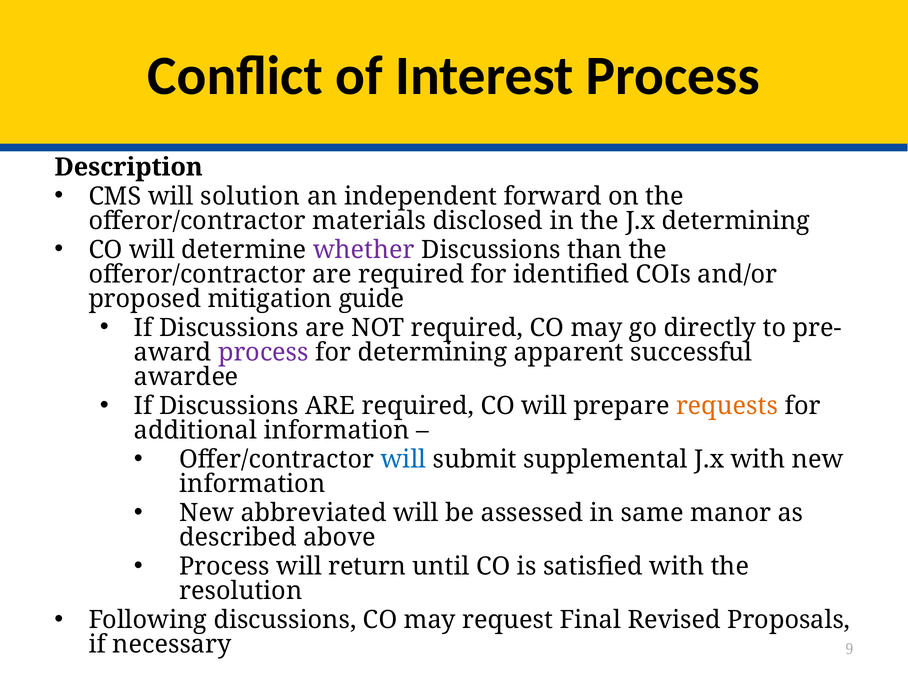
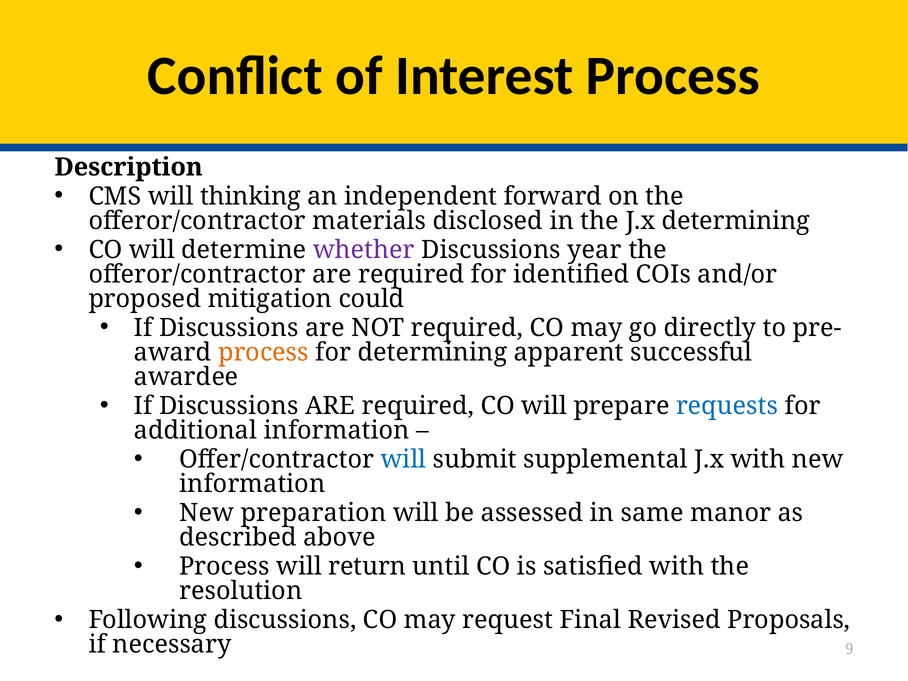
solution: solution -> thinking
than: than -> year
guide: guide -> could
process at (263, 352) colour: purple -> orange
requests colour: orange -> blue
abbreviated: abbreviated -> preparation
